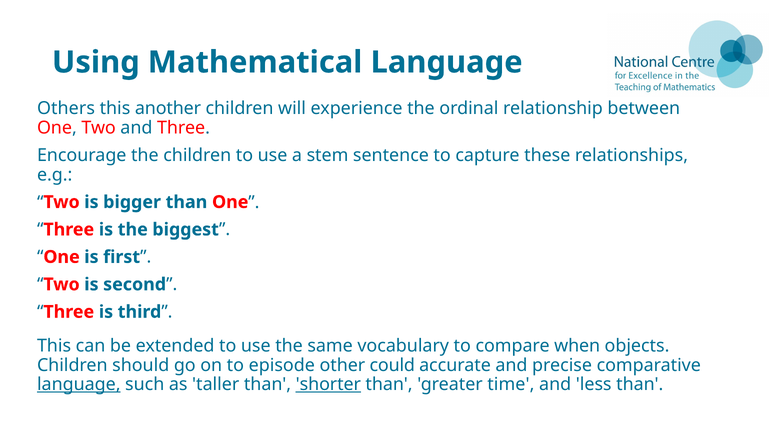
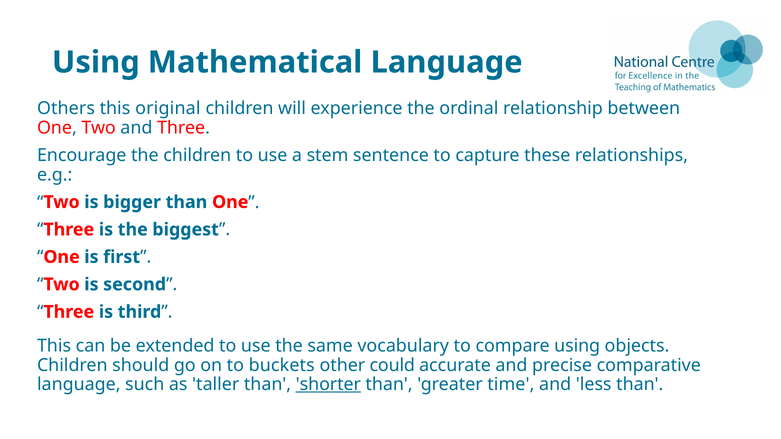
another: another -> original
compare when: when -> using
episode: episode -> buckets
language at (79, 385) underline: present -> none
